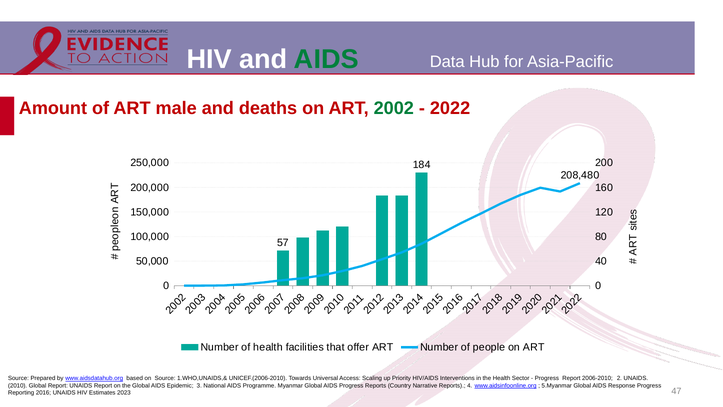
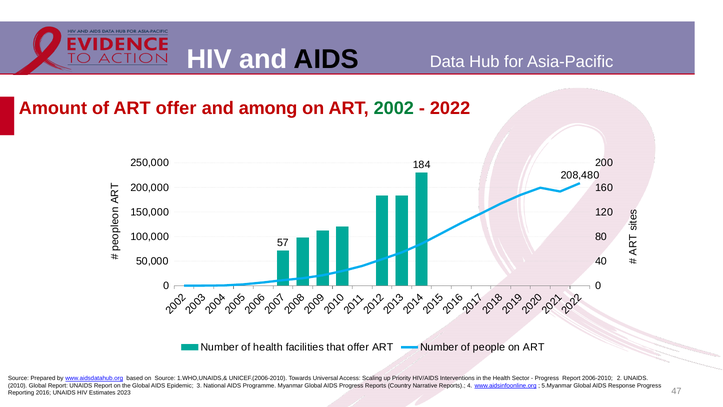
AIDS at (326, 59) colour: green -> black
ART male: male -> offer
deaths: deaths -> among
